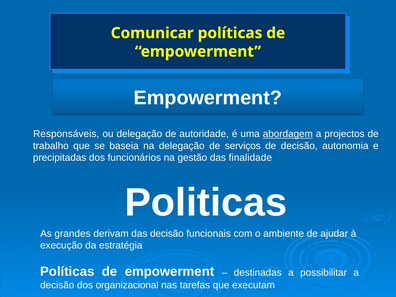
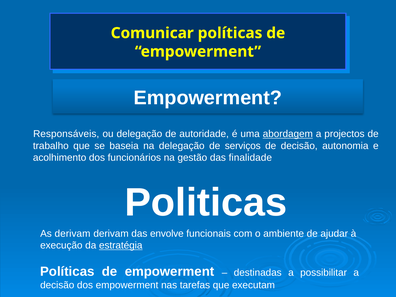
precipitadas: precipitadas -> acolhimento
As grandes: grandes -> derivam
das decisão: decisão -> envolve
estratégia underline: none -> present
dos organizacional: organizacional -> empowerment
